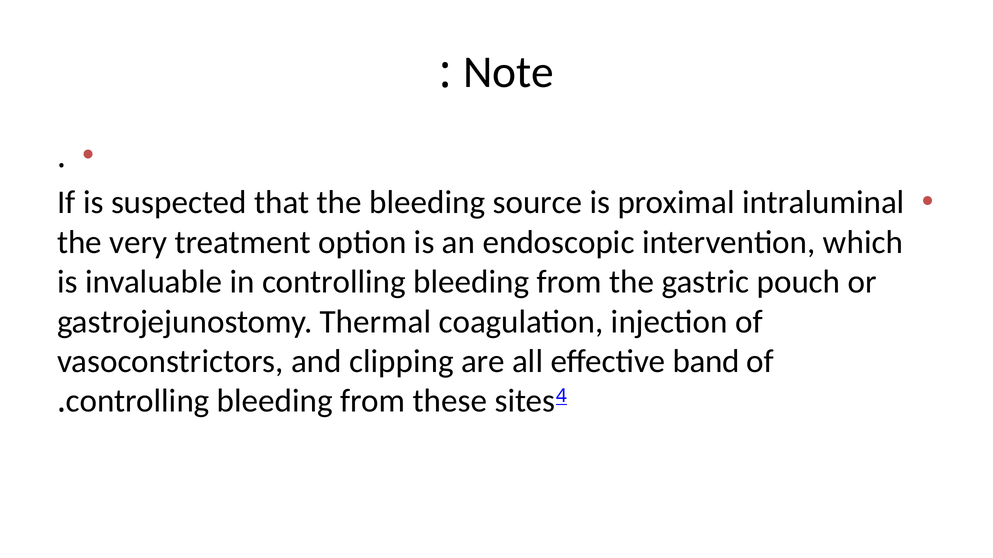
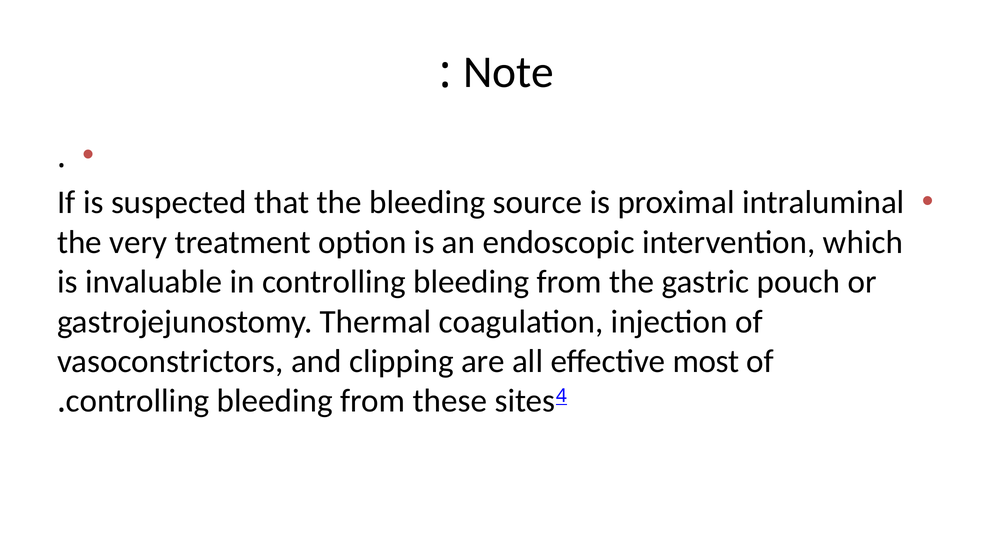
band: band -> most
